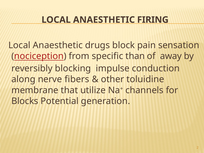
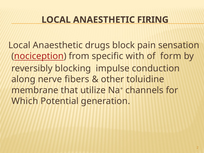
than: than -> with
away: away -> form
Blocks: Blocks -> Which
